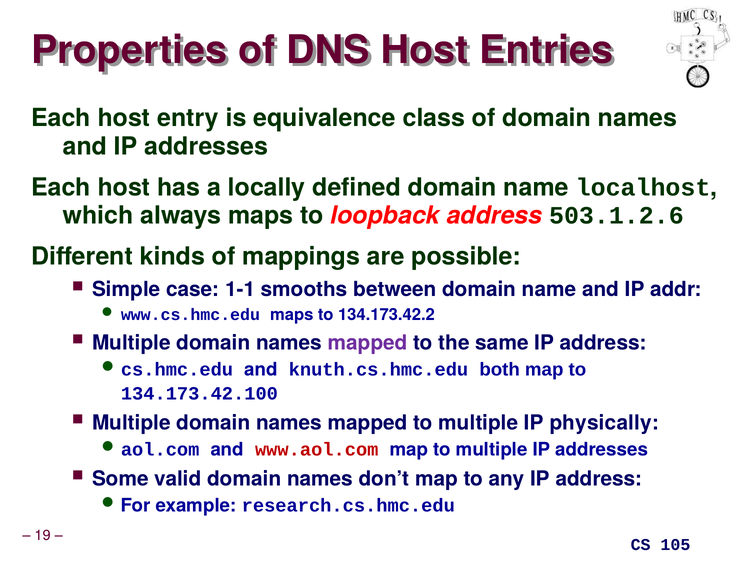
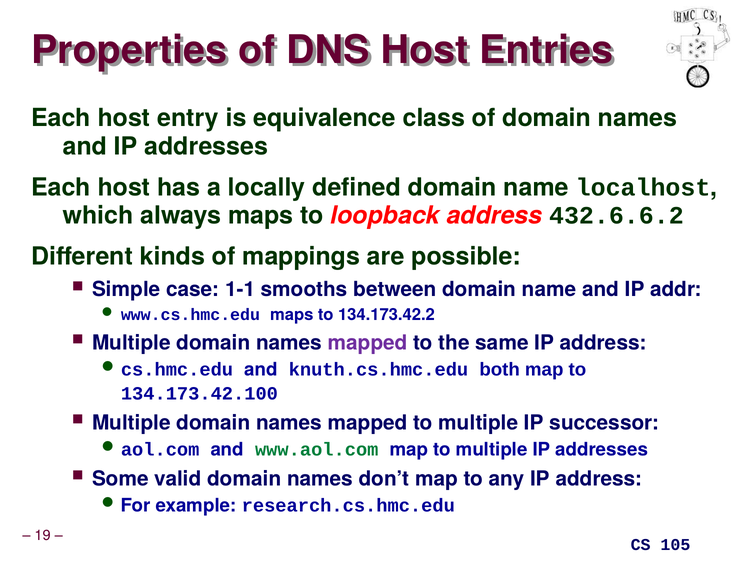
503.1.2.6: 503.1.2.6 -> 432.6.6.2
physically: physically -> successor
www.aol.com colour: red -> green
